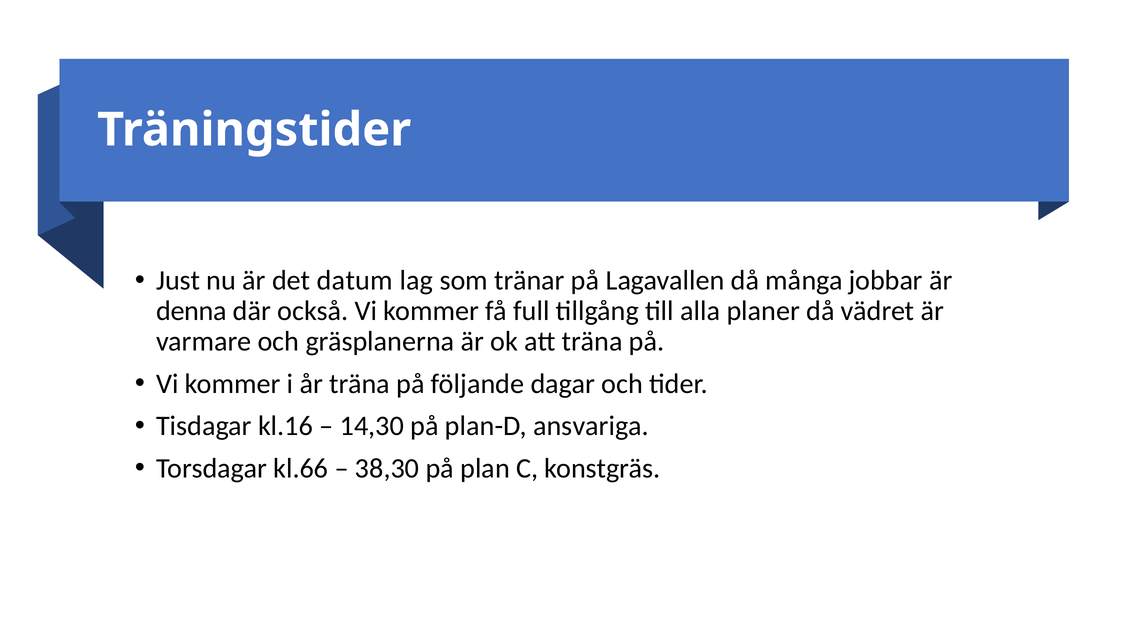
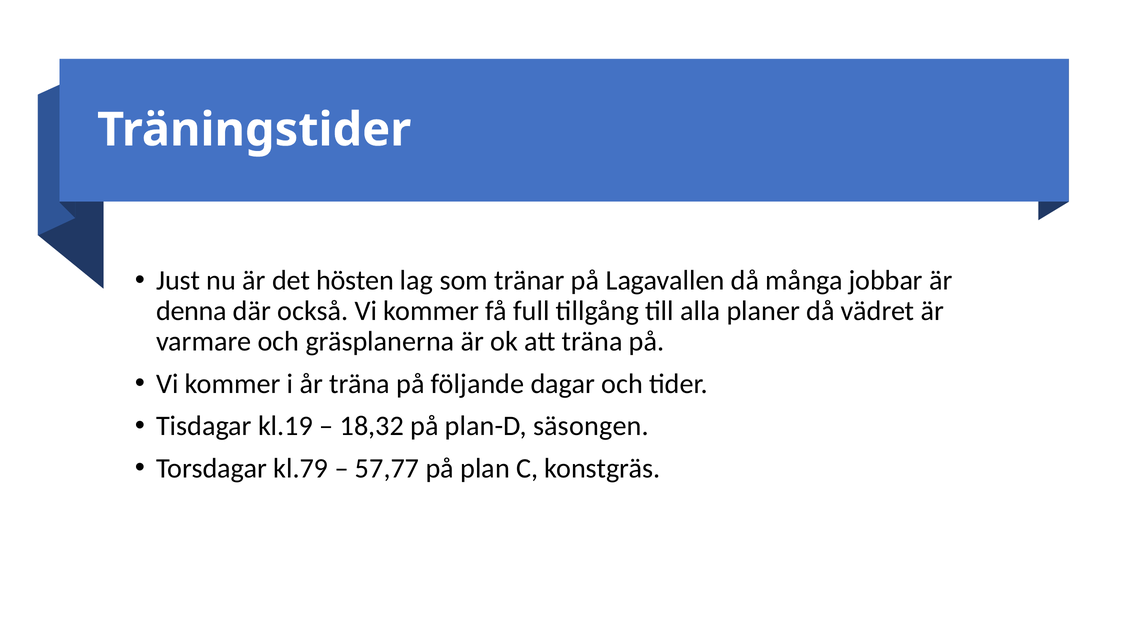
datum: datum -> hösten
kl.16: kl.16 -> kl.19
14,30: 14,30 -> 18,32
ansvariga: ansvariga -> säsongen
kl.66: kl.66 -> kl.79
38,30: 38,30 -> 57,77
